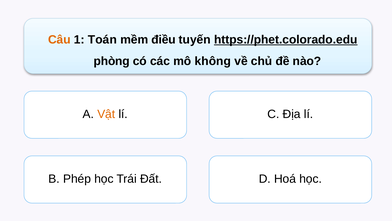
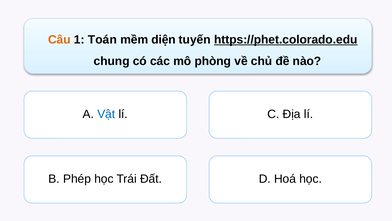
điều: điều -> diện
phòng: phòng -> chung
không: không -> phòng
Vật colour: orange -> blue
